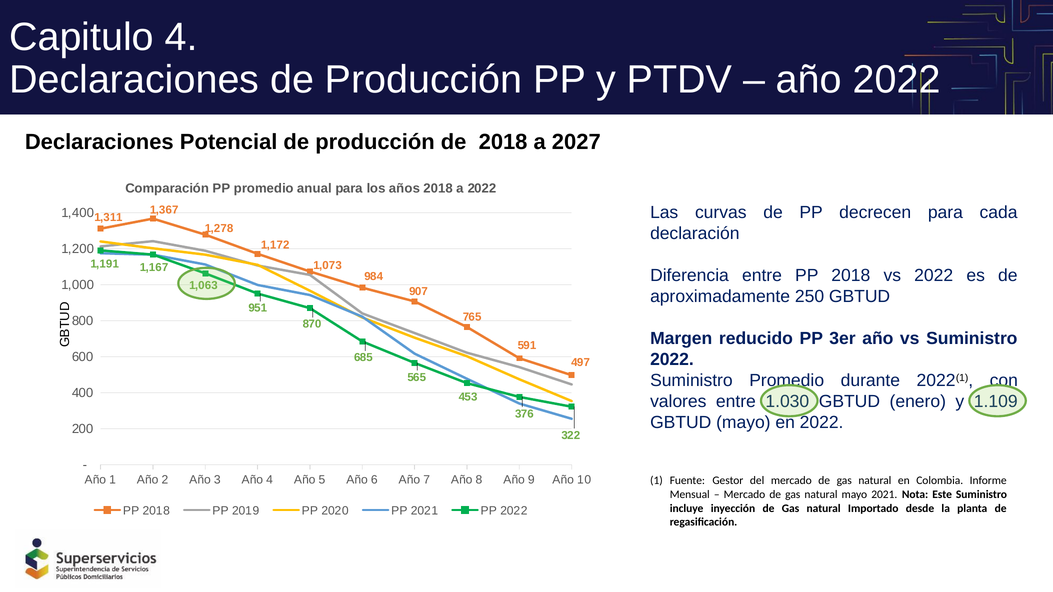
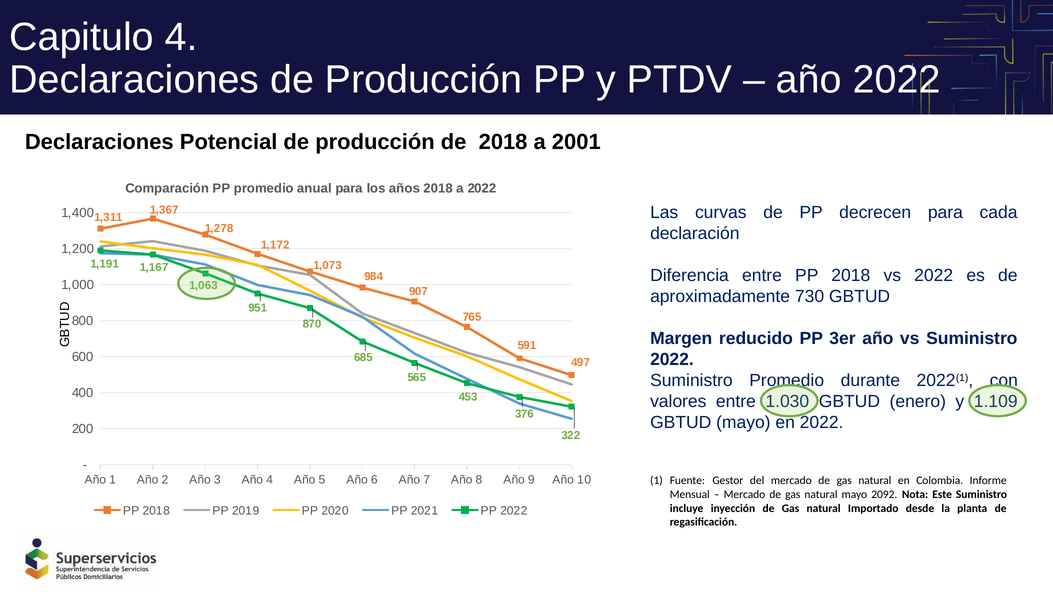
2027: 2027 -> 2001
250: 250 -> 730
mayo 2021: 2021 -> 2092
